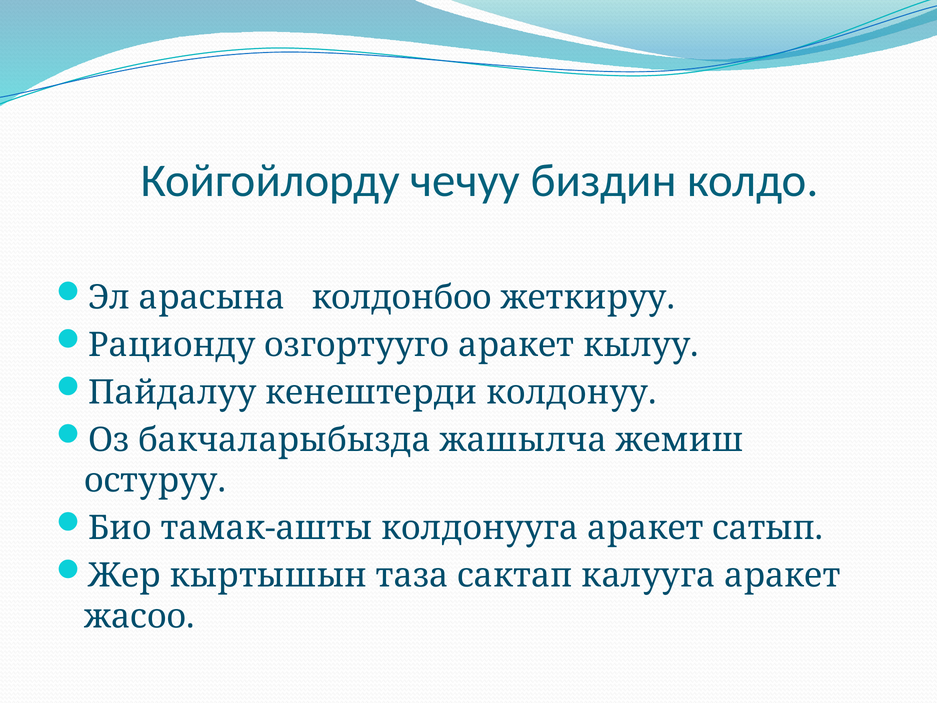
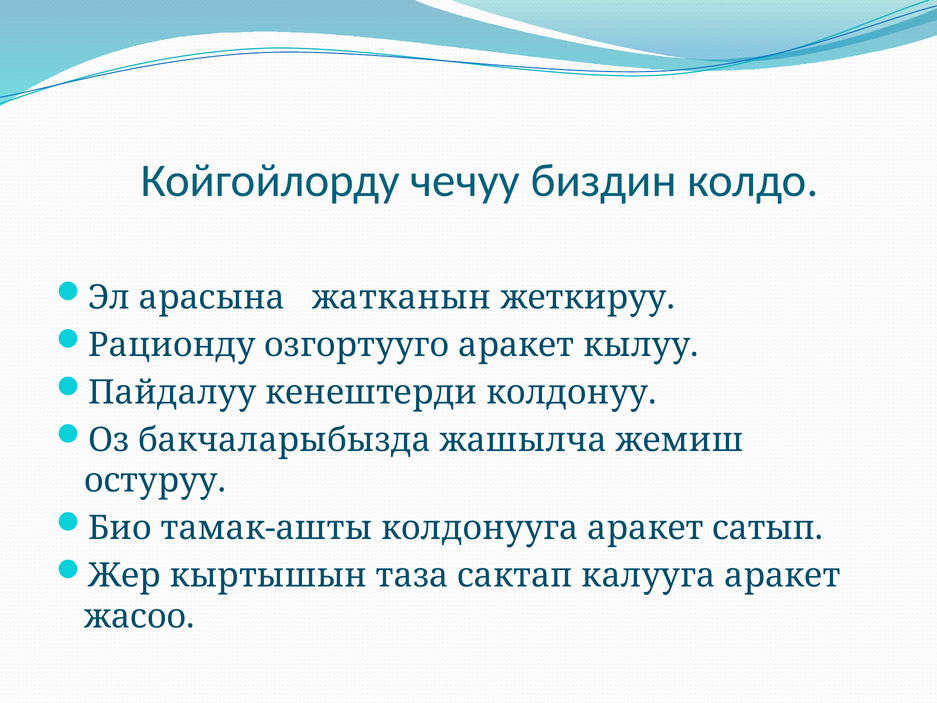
колдонбоо: колдонбоо -> жатканын
